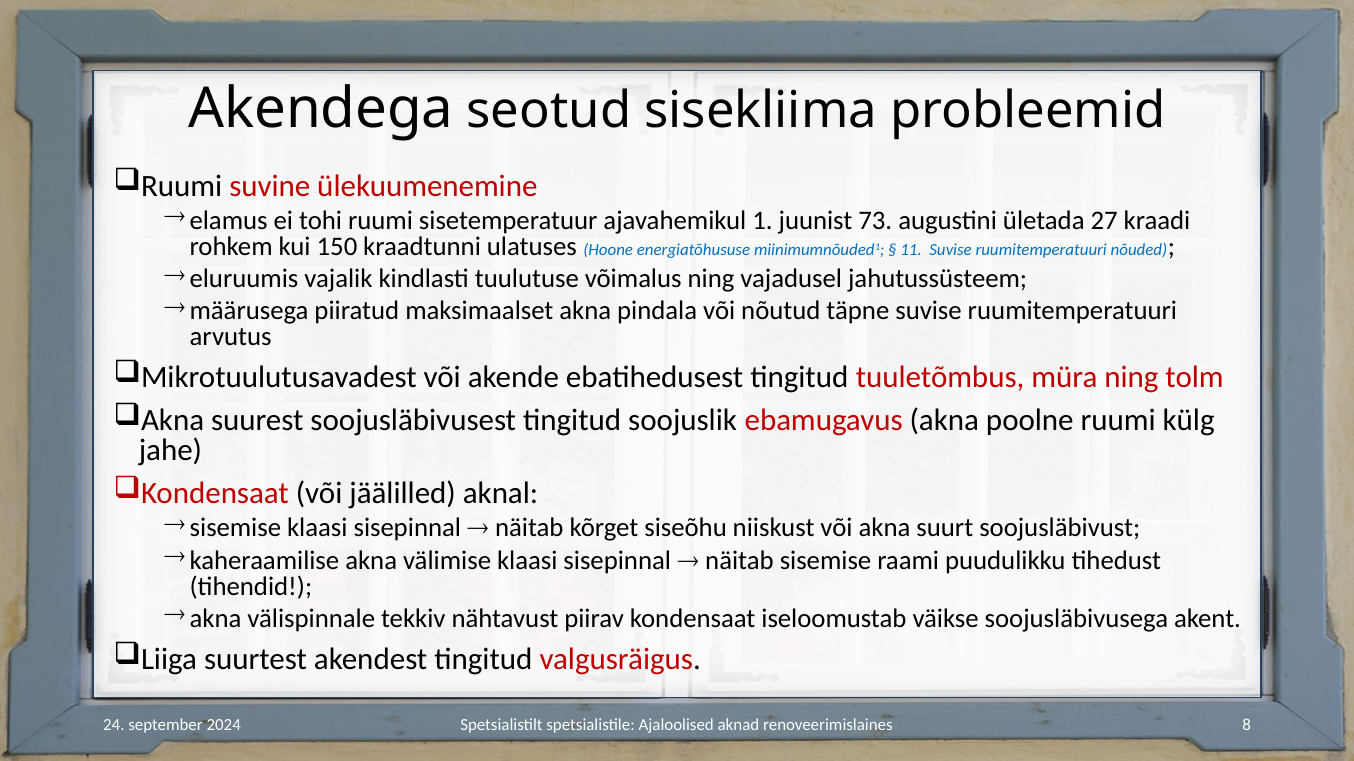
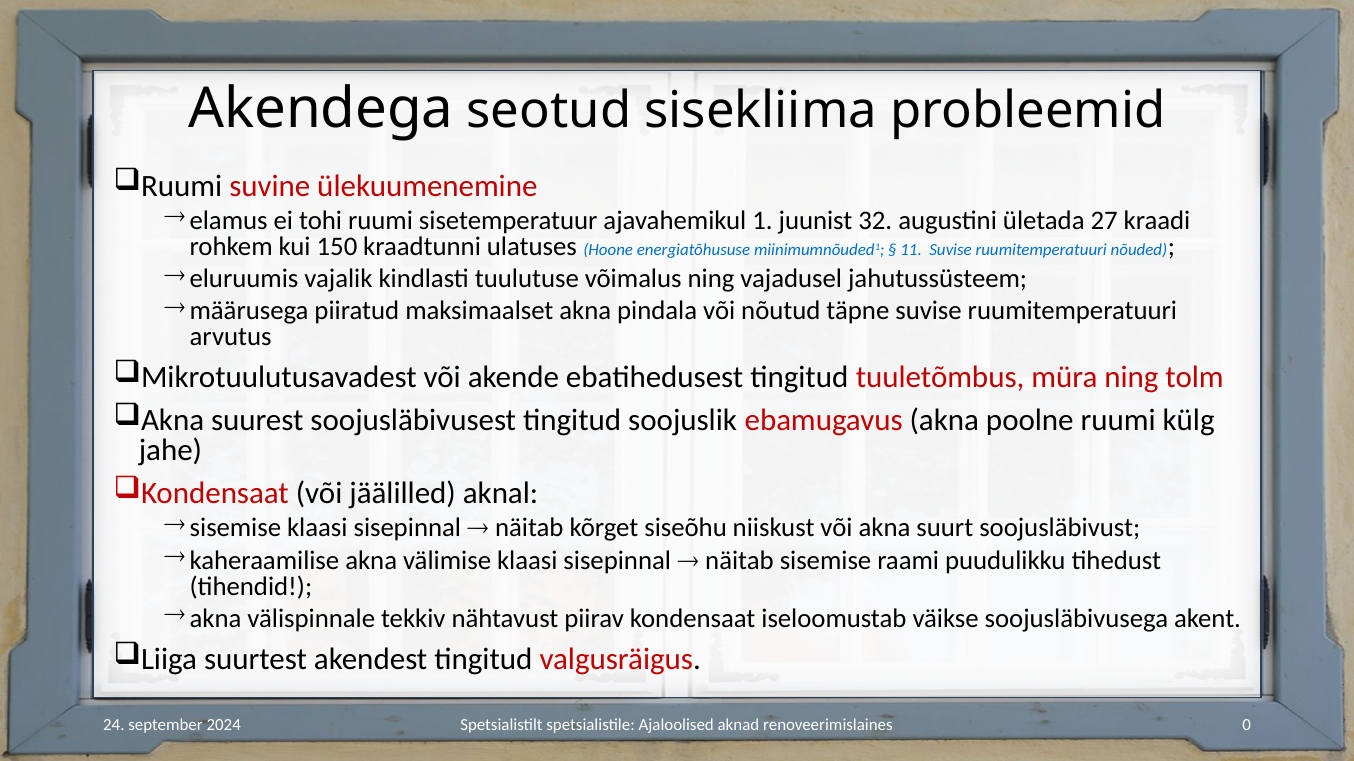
73: 73 -> 32
8: 8 -> 0
